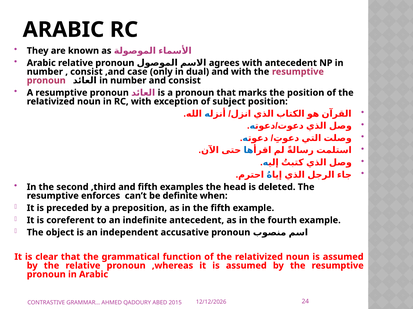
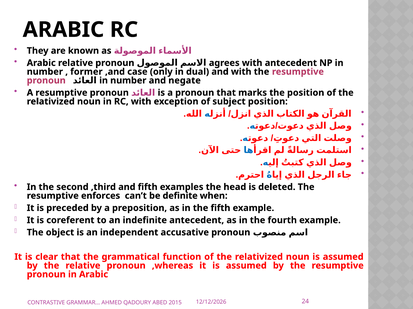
consist at (86, 72): consist -> former
and consist: consist -> negate
